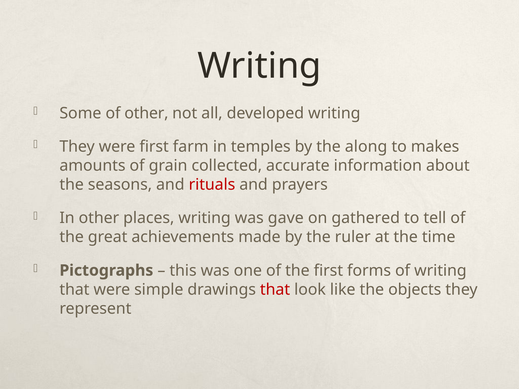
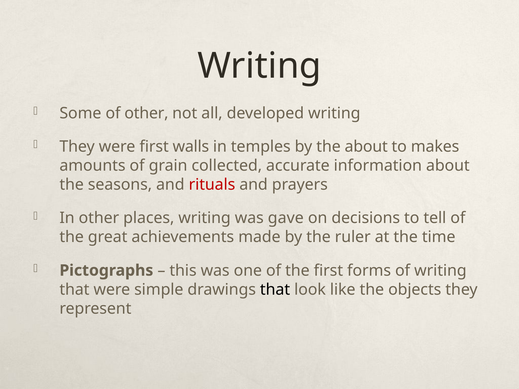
farm: farm -> walls
the along: along -> about
gathered: gathered -> decisions
that at (275, 290) colour: red -> black
